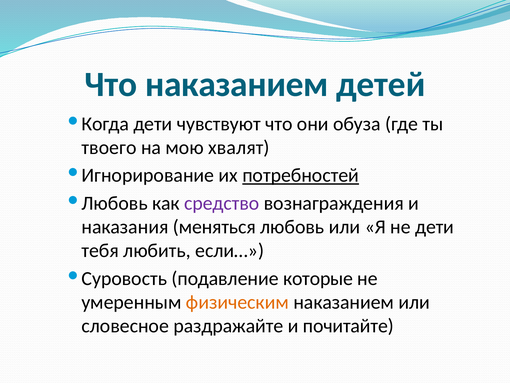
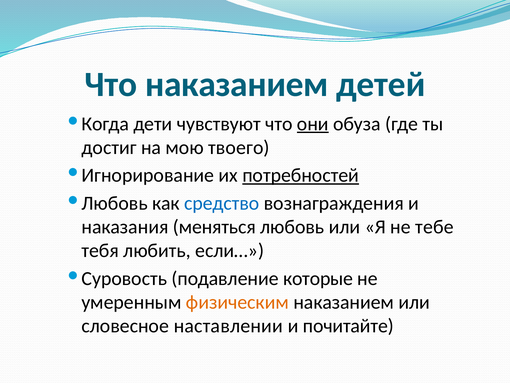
они underline: none -> present
твоего: твоего -> достиг
хвалят: хвалят -> твоего
средство colour: purple -> blue
не дети: дети -> тебе
раздражайте: раздражайте -> наставлении
